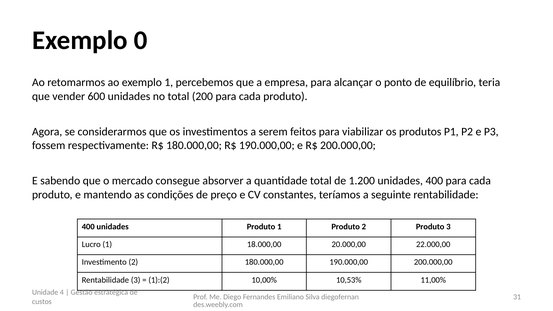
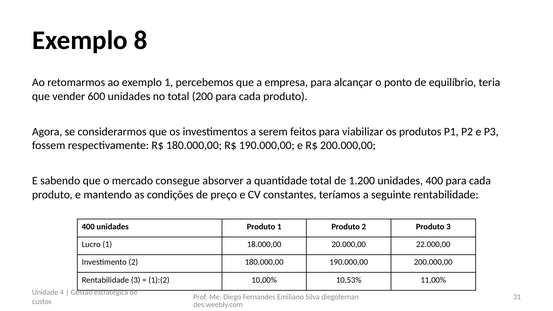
0: 0 -> 8
